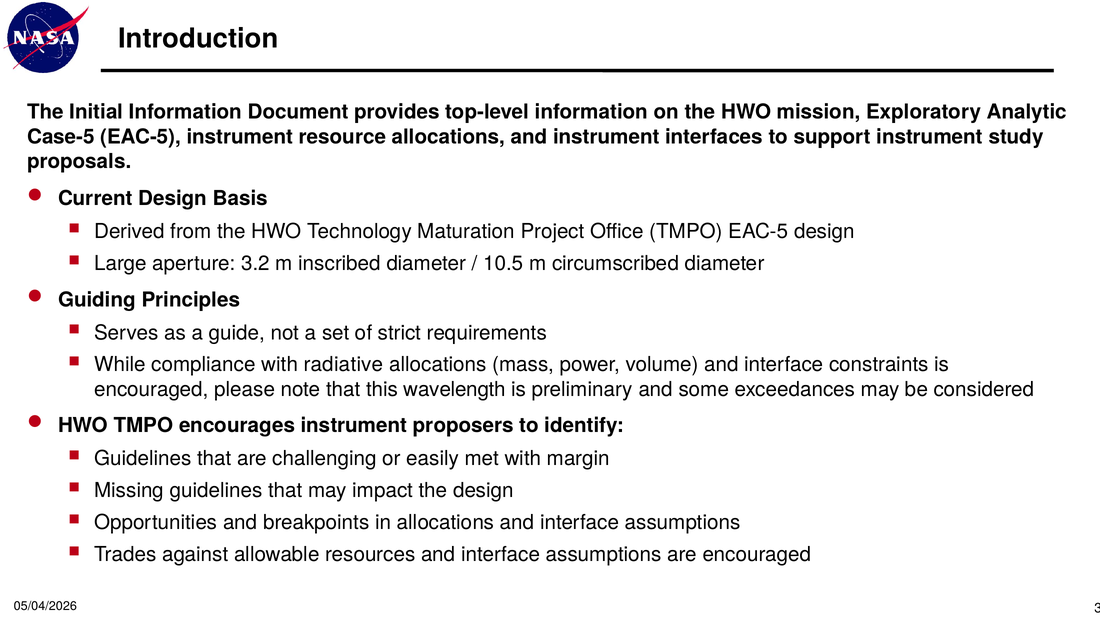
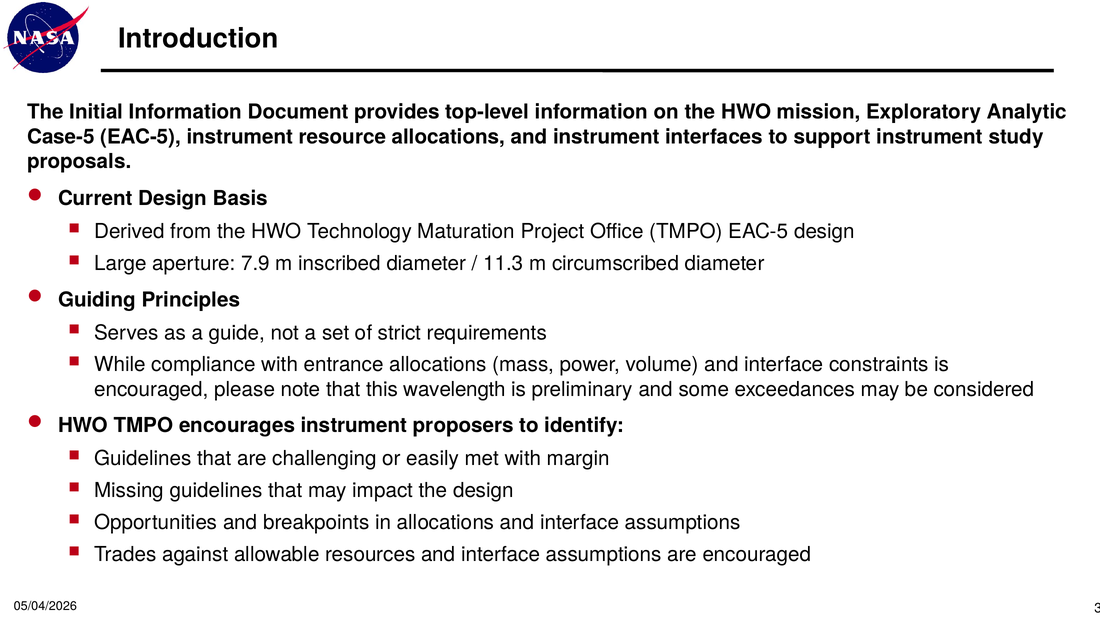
3.2: 3.2 -> 7.9
10.5: 10.5 -> 11.3
radiative: radiative -> entrance
